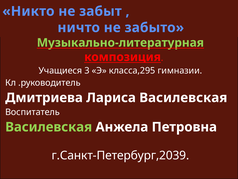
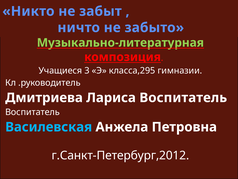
Лариса Василевская: Василевская -> Воспитатель
Василевская at (49, 127) colour: light green -> light blue
г.Санкт-Петербург,2039: г.Санкт-Петербург,2039 -> г.Санкт-Петербург,2012
